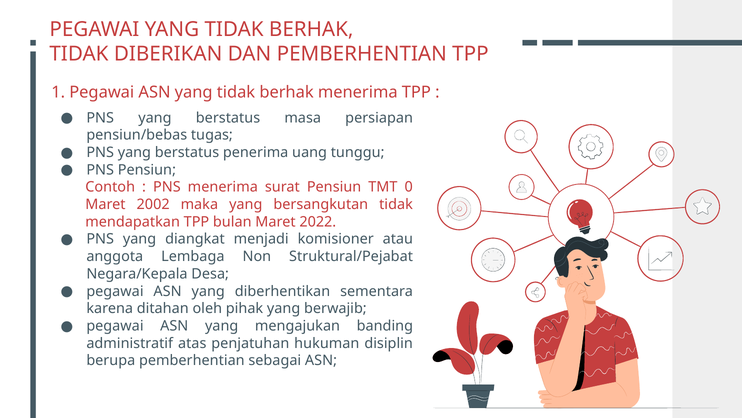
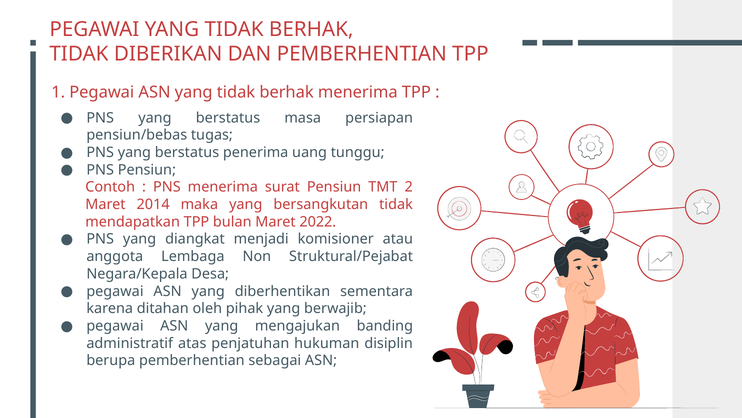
0: 0 -> 2
2002: 2002 -> 2014
